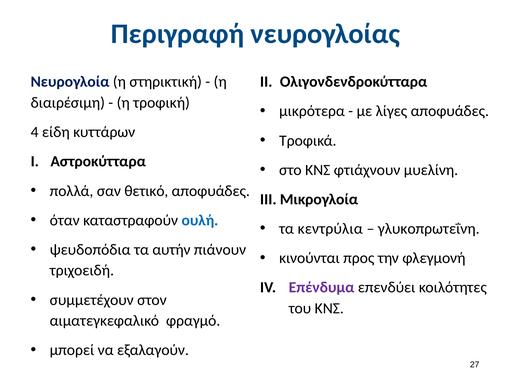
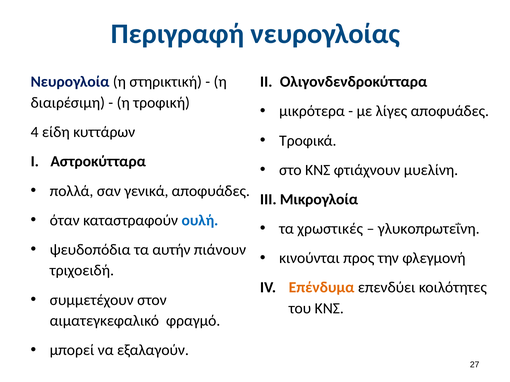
θετικό: θετικό -> γενικά
κεντρύλια: κεντρύλια -> χρωστικές
Επένδυμα colour: purple -> orange
